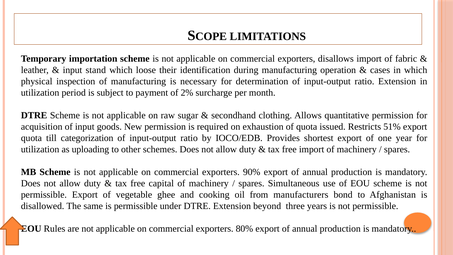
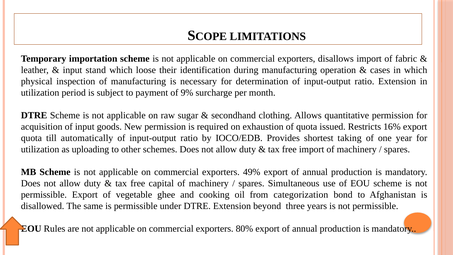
2%: 2% -> 9%
51%: 51% -> 16%
categorization: categorization -> automatically
shortest export: export -> taking
90%: 90% -> 49%
manufacturers: manufacturers -> categorization
